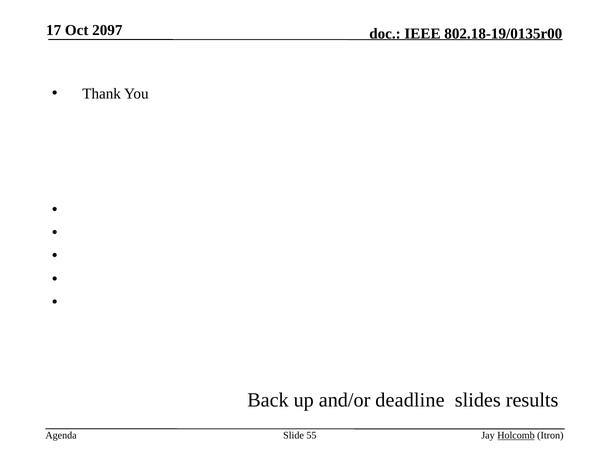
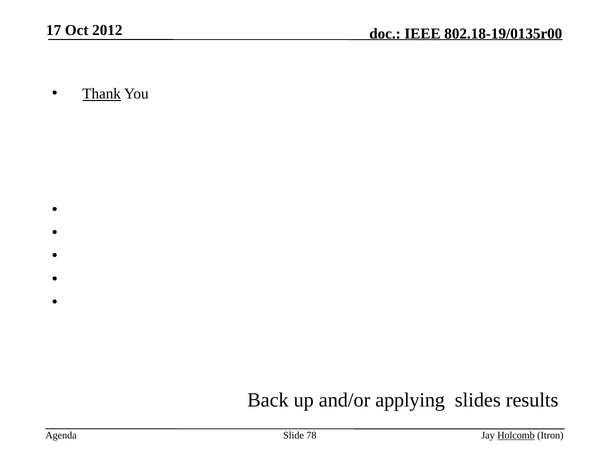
2097: 2097 -> 2012
Thank underline: none -> present
deadline: deadline -> applying
55: 55 -> 78
